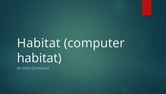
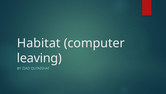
habitat at (39, 58): habitat -> leaving
